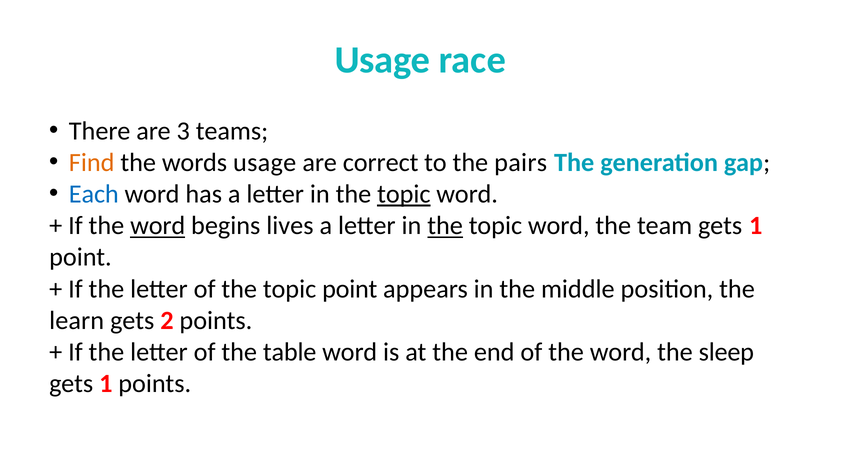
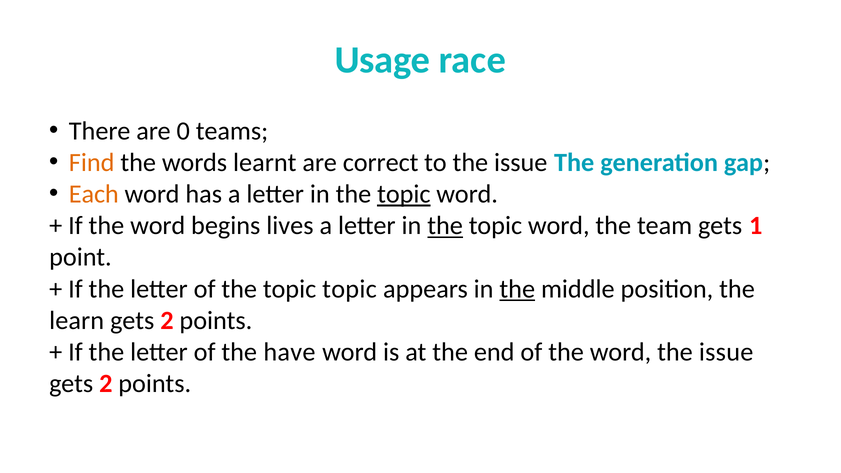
3: 3 -> 0
words usage: usage -> learnt
to the pairs: pairs -> issue
Each colour: blue -> orange
word at (158, 226) underline: present -> none
topic point: point -> topic
the at (517, 289) underline: none -> present
table: table -> have
word the sleep: sleep -> issue
1 at (106, 383): 1 -> 2
